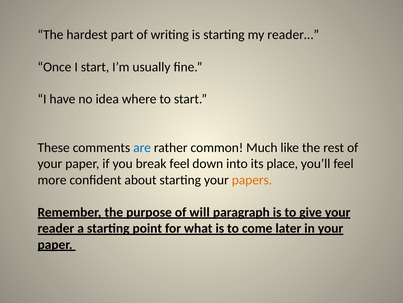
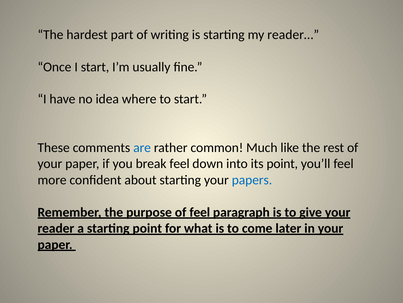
its place: place -> point
papers colour: orange -> blue
of will: will -> feel
